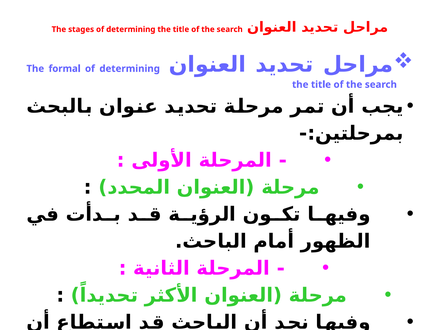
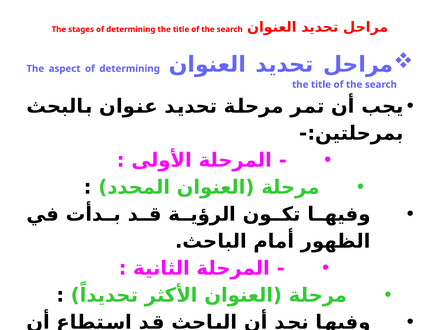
formal: formal -> aspect
